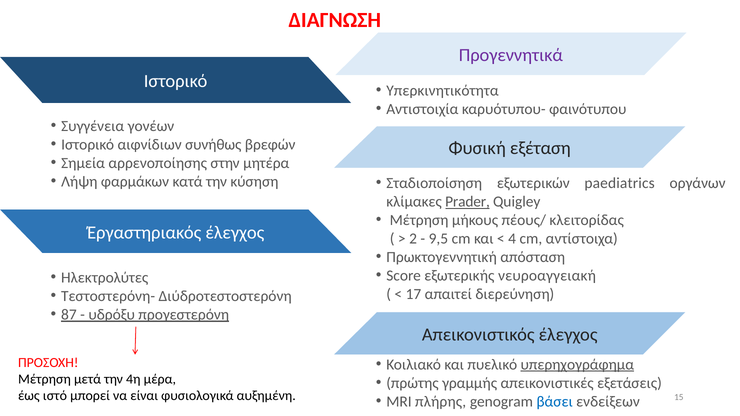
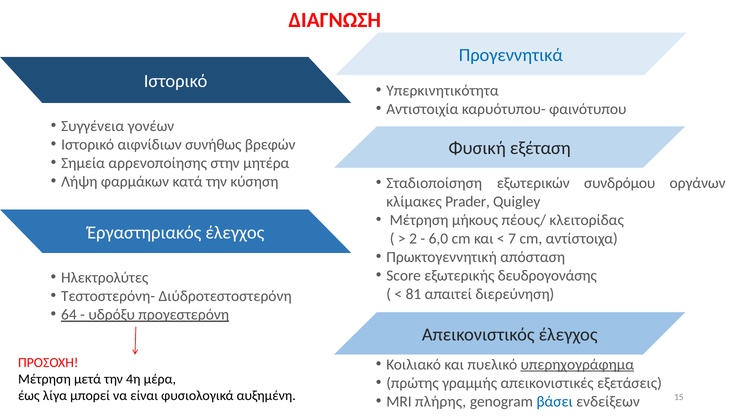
Προγεννητικά colour: purple -> blue
paediatrics: paediatrics -> συνδρόμου
Prader underline: present -> none
9,5: 9,5 -> 6,0
4: 4 -> 7
νευροαγγειακή: νευροαγγειακή -> δευδρογονάσης
17: 17 -> 81
87: 87 -> 64
ιστό: ιστό -> λίγα
